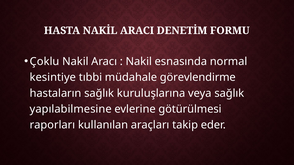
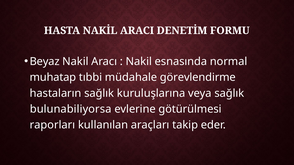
Çoklu: Çoklu -> Beyaz
kesintiye: kesintiye -> muhatap
yapılabilmesine: yapılabilmesine -> bulunabiliyorsa
